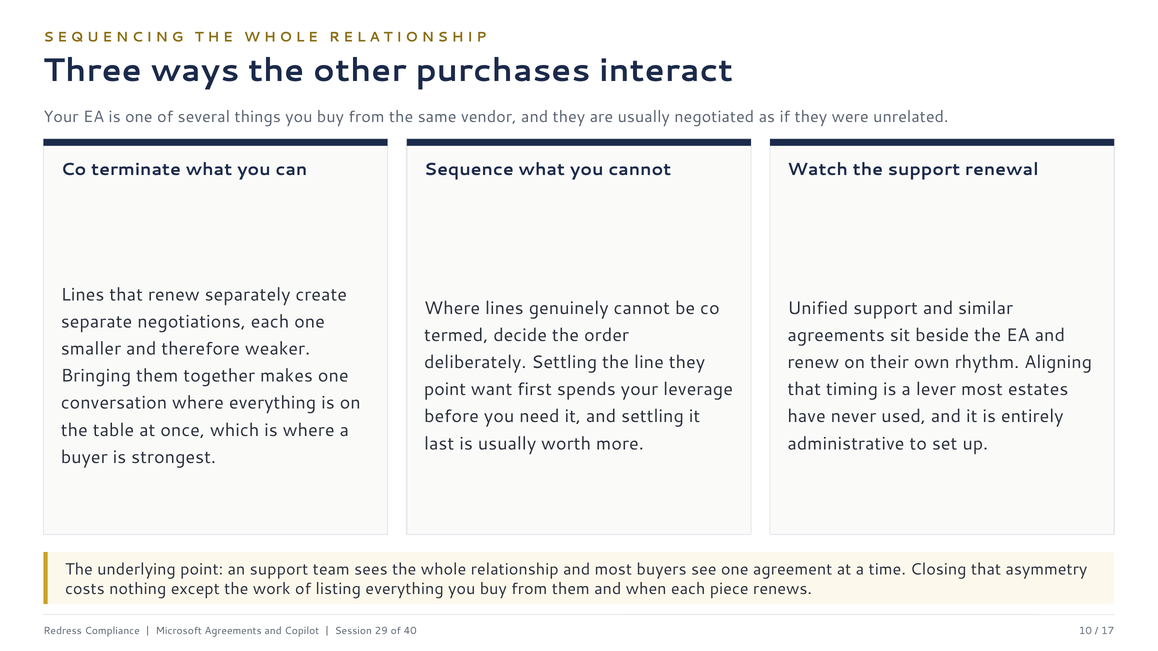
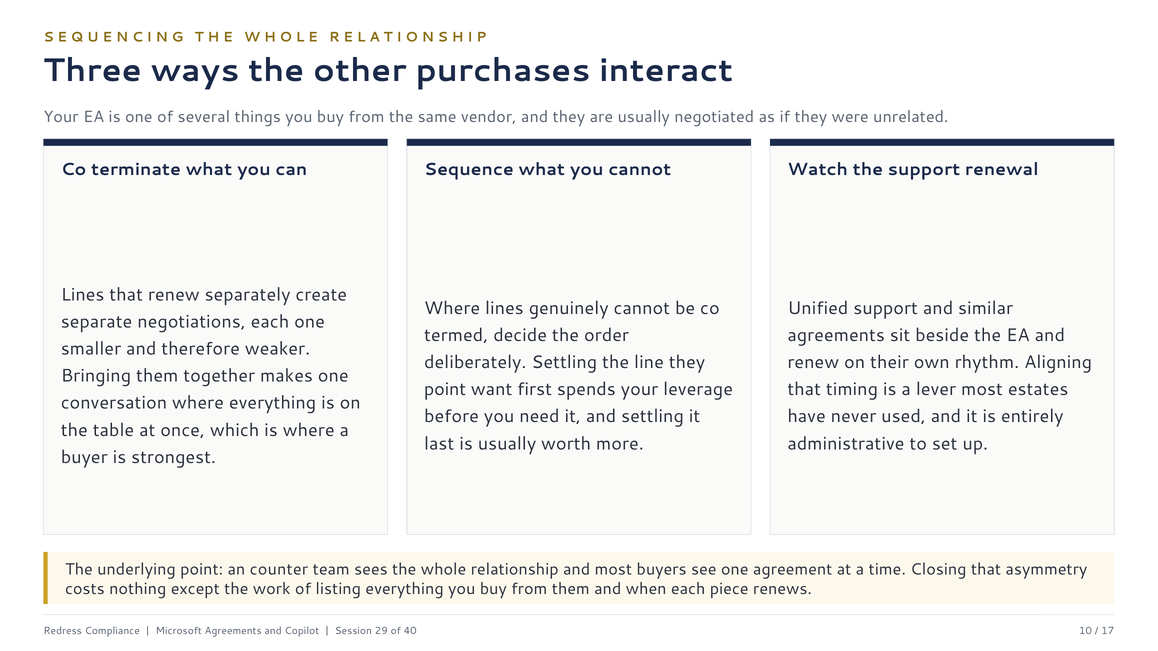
an support: support -> counter
